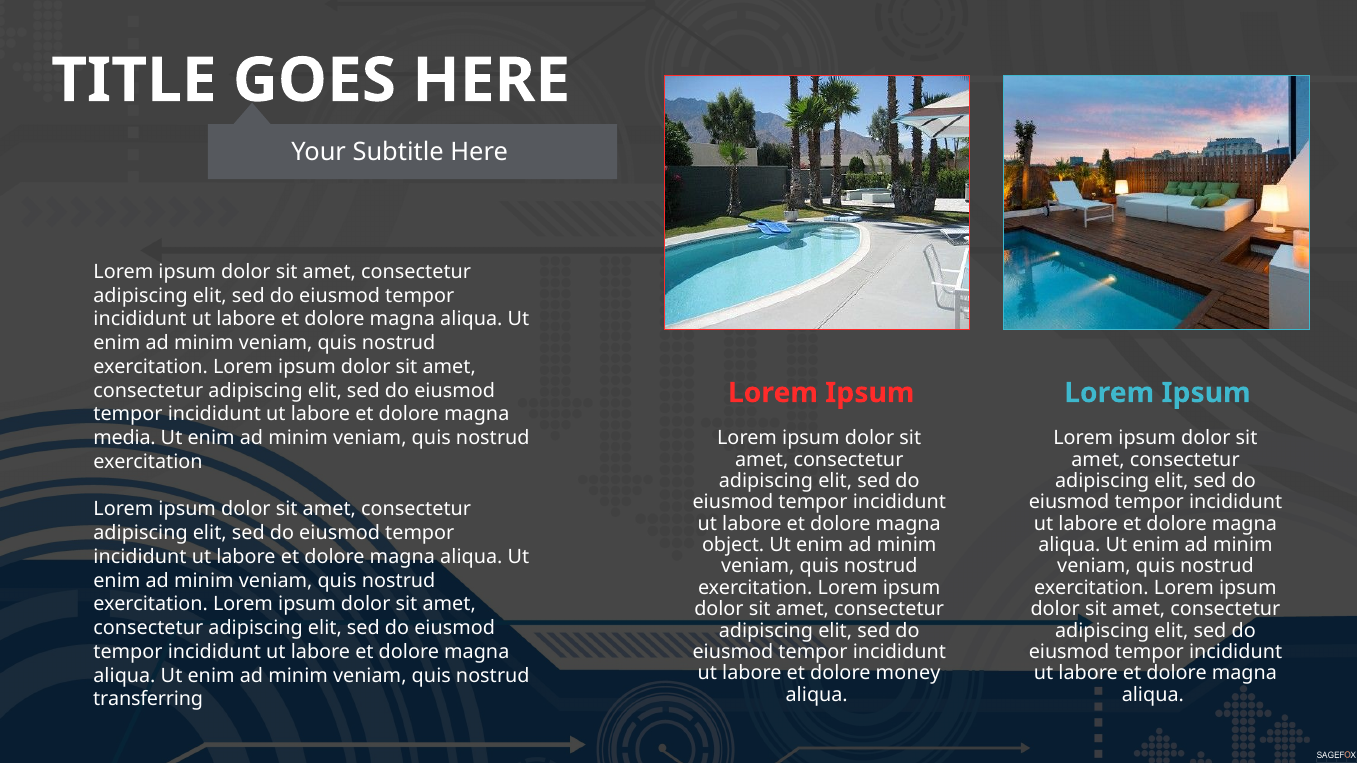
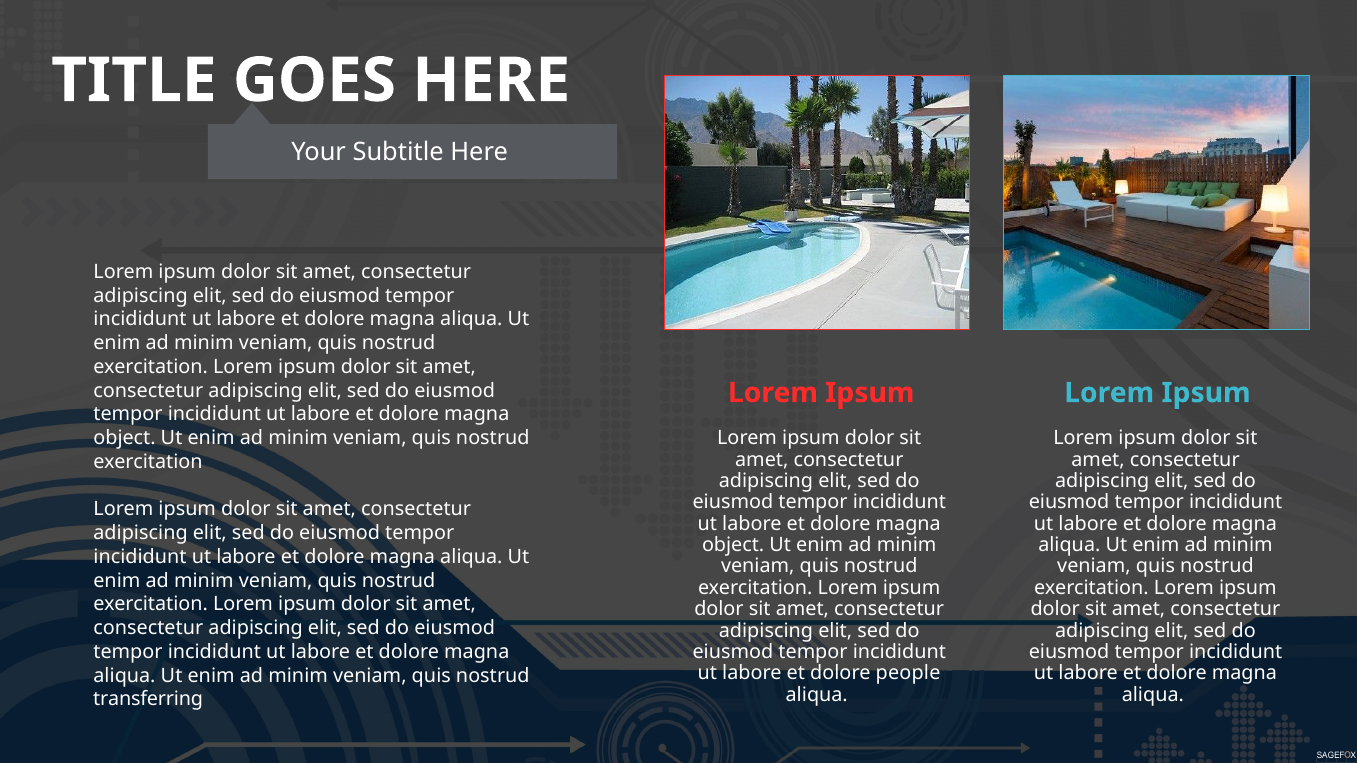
media at (125, 438): media -> object
money: money -> people
